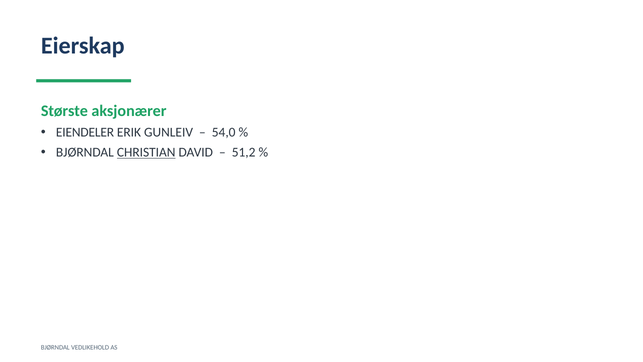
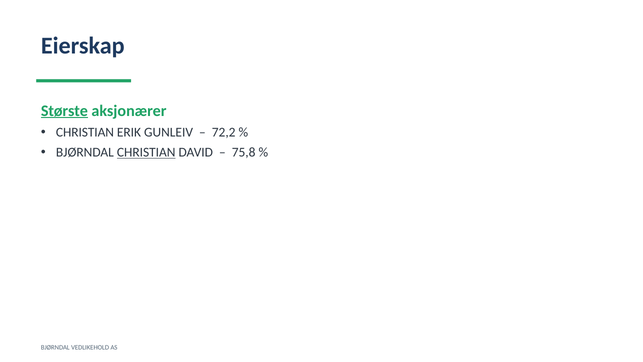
Største underline: none -> present
EIENDELER at (85, 132): EIENDELER -> CHRISTIAN
54,0: 54,0 -> 72,2
51,2: 51,2 -> 75,8
